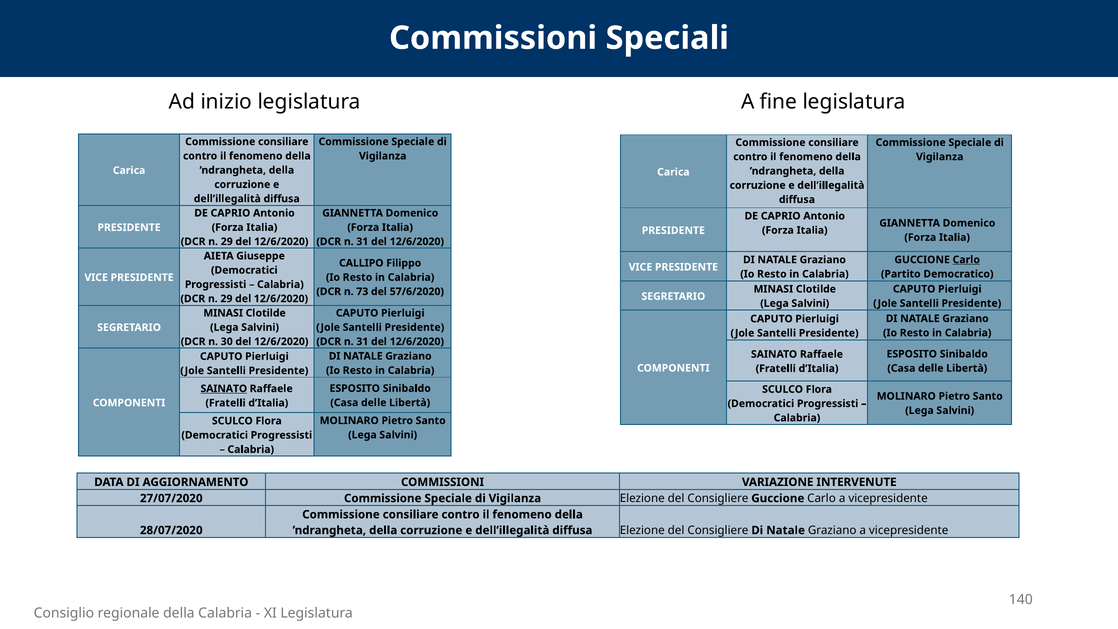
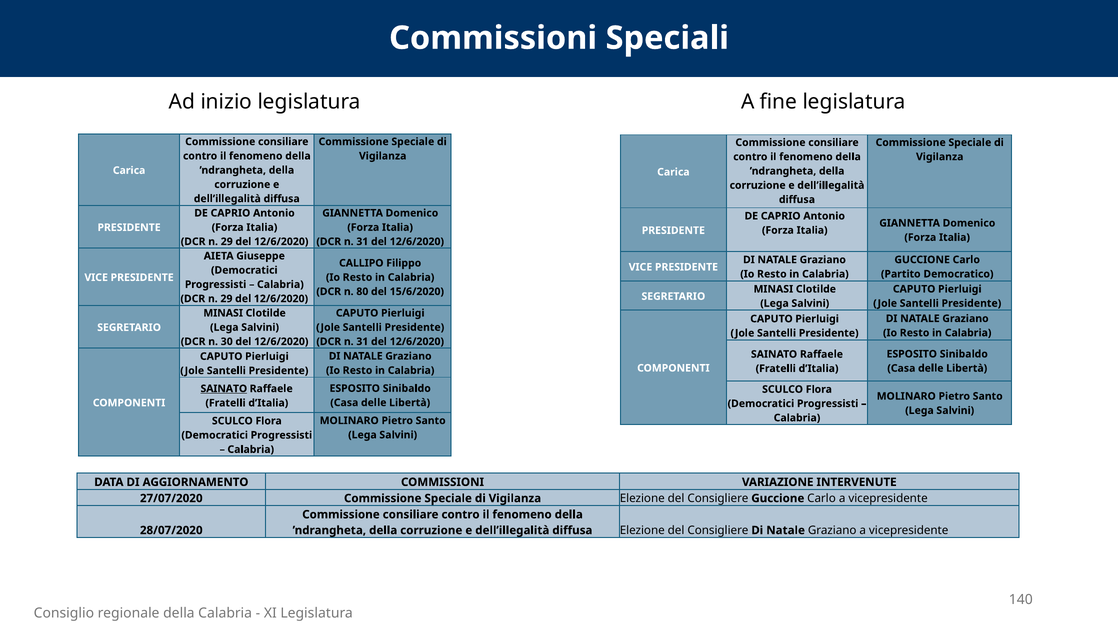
Carlo at (966, 260) underline: present -> none
73: 73 -> 80
57/6/2020: 57/6/2020 -> 15/6/2020
